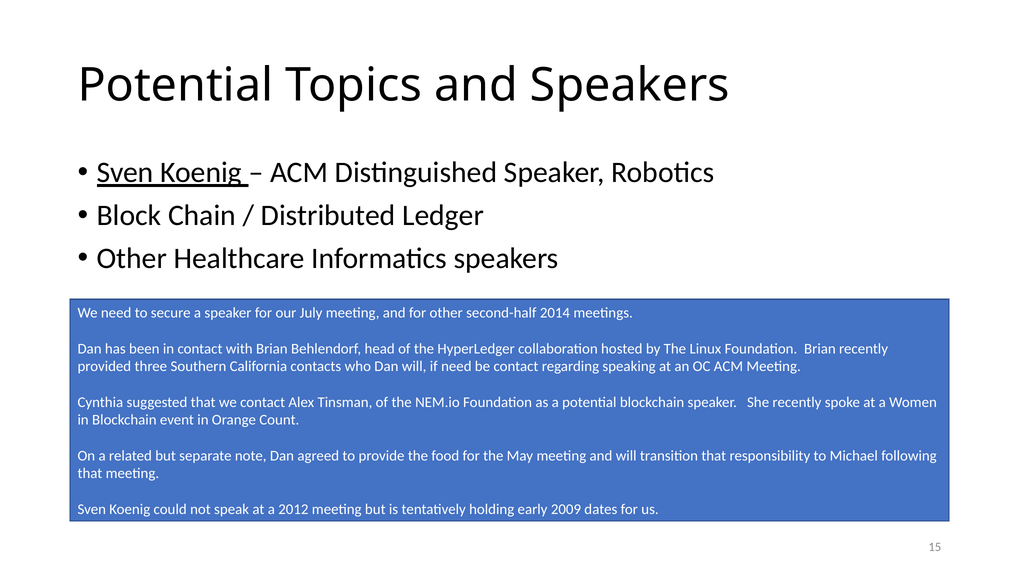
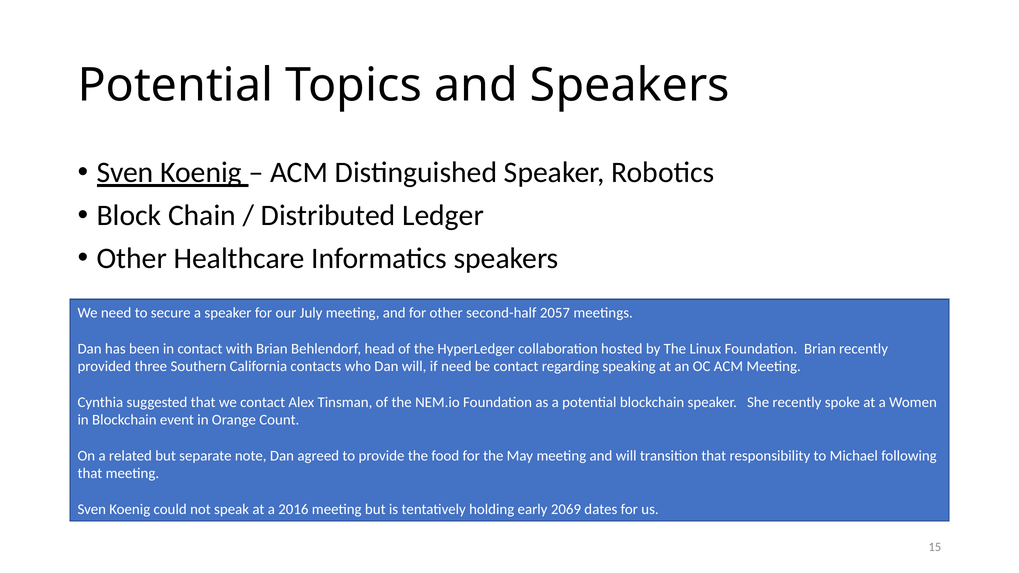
2014: 2014 -> 2057
2012: 2012 -> 2016
2009: 2009 -> 2069
